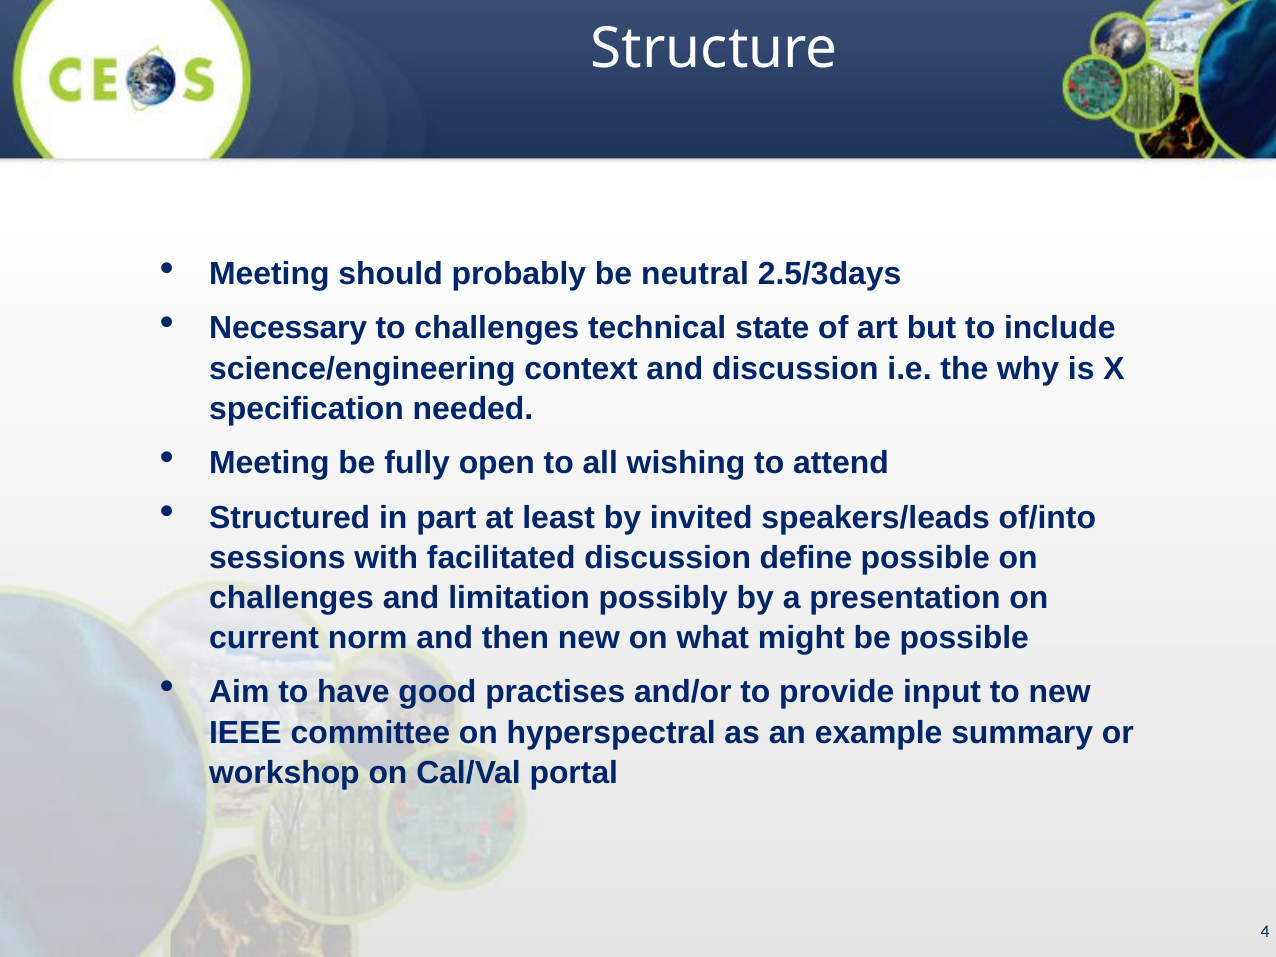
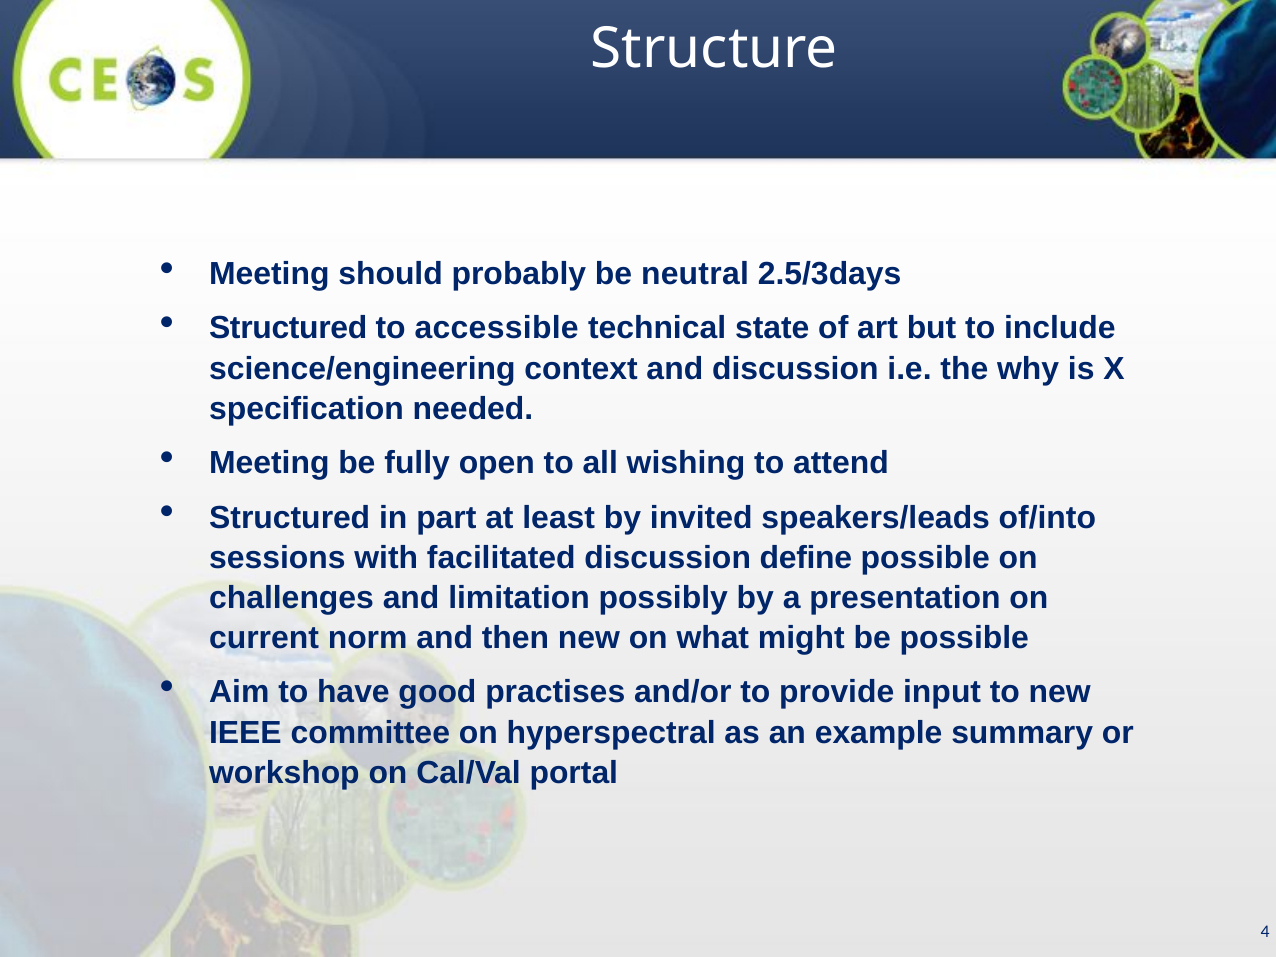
Necessary at (288, 328): Necessary -> Structured
to challenges: challenges -> accessible
